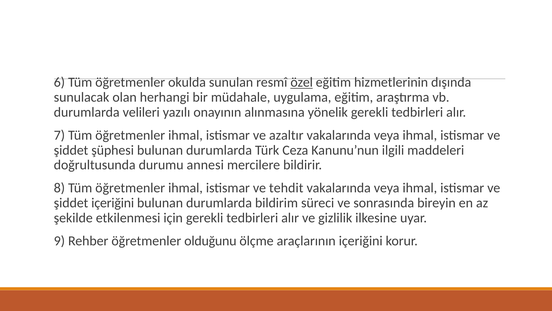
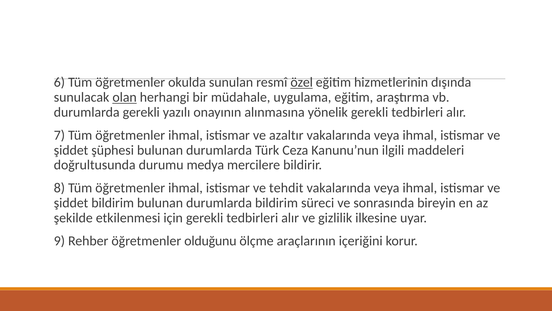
olan underline: none -> present
durumlarda velileri: velileri -> gerekli
annesi: annesi -> medya
şiddet içeriğini: içeriğini -> bildirim
